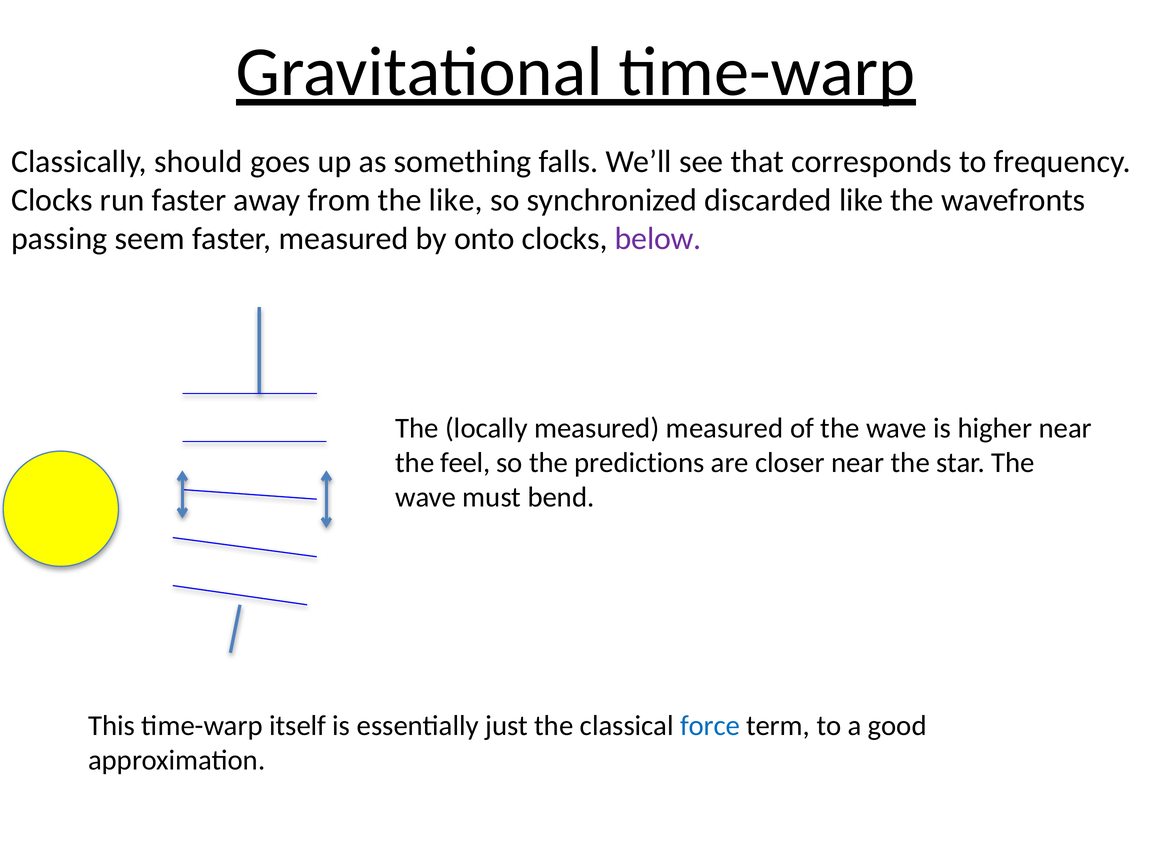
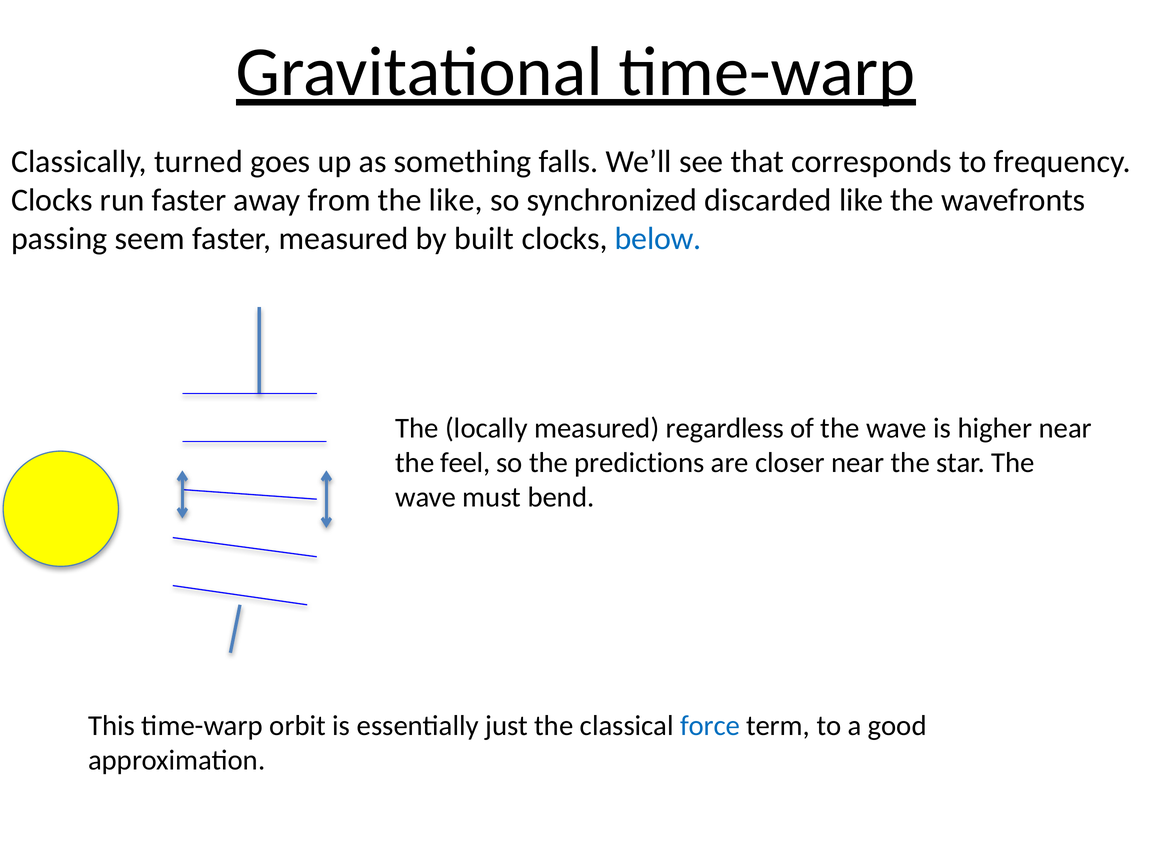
should: should -> turned
onto: onto -> built
below colour: purple -> blue
measured measured: measured -> regardless
itself: itself -> orbit
